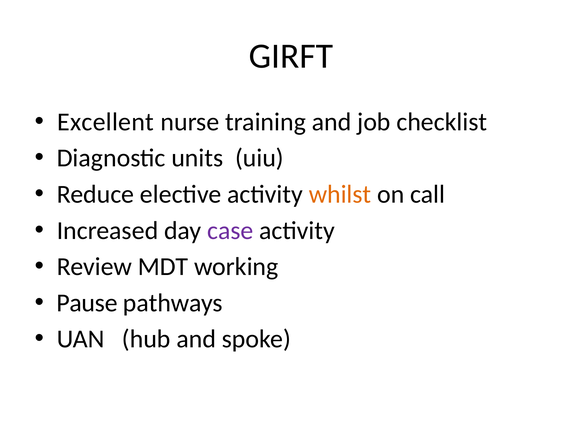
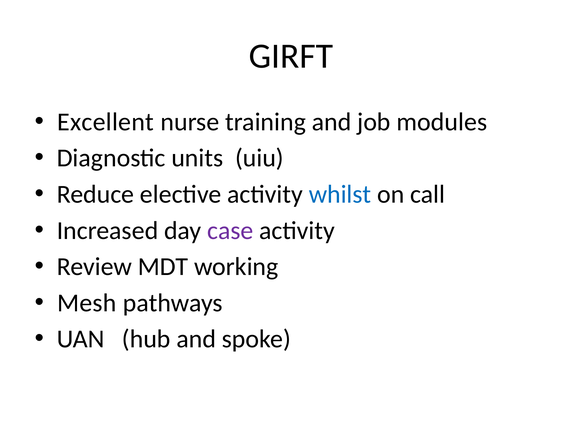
checklist: checklist -> modules
whilst colour: orange -> blue
Pause: Pause -> Mesh
